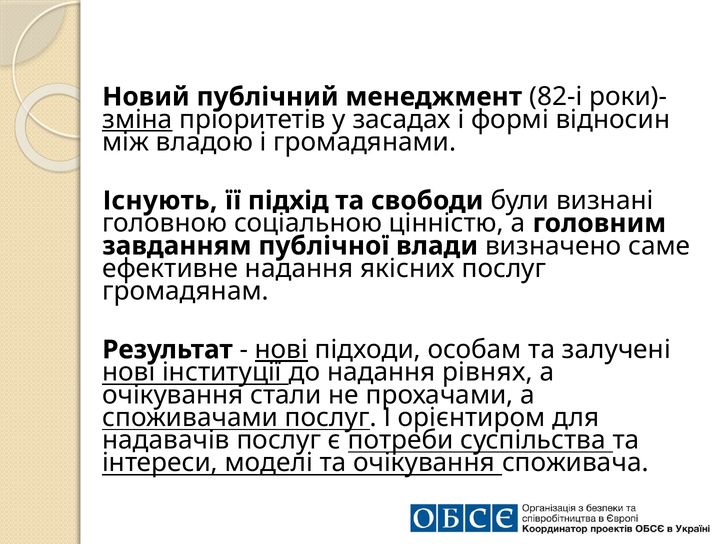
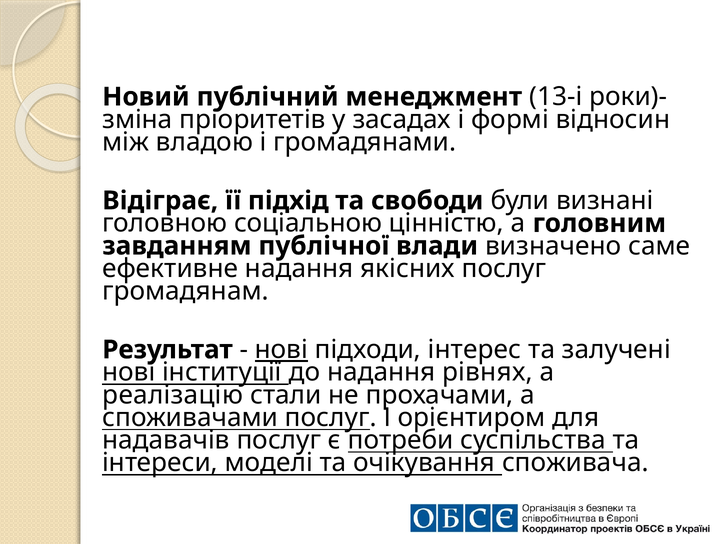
82-і: 82-і -> 13-і
зміна underline: present -> none
Існують: Існують -> Відіграє
особам: особам -> інтерес
очікування at (173, 395): очікування -> реалізацію
